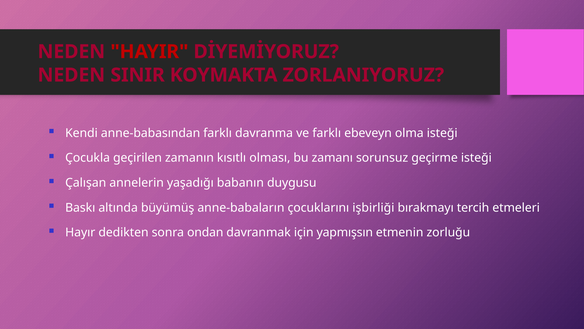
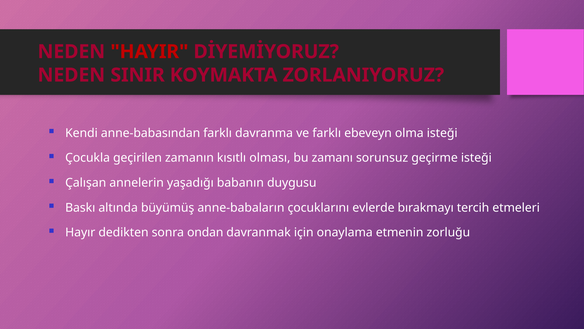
işbirliği: işbirliği -> evlerde
yapmışsın: yapmışsın -> onaylama
